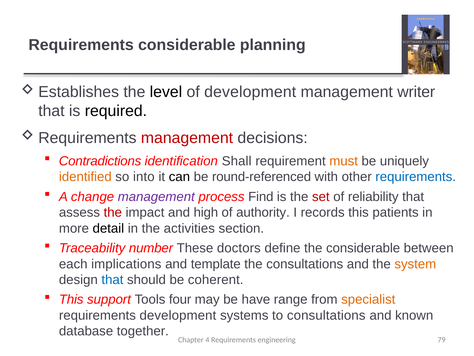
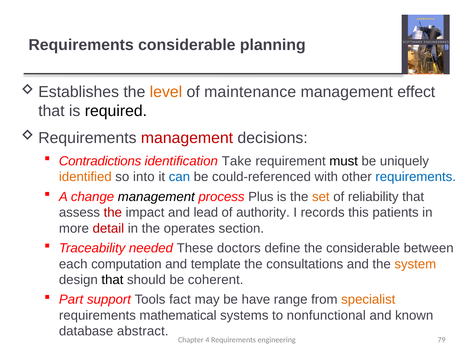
level colour: black -> orange
of development: development -> maintenance
writer: writer -> effect
Shall: Shall -> Take
must colour: orange -> black
can colour: black -> blue
round-referenced: round-referenced -> could-referenced
management at (156, 196) colour: purple -> black
Find: Find -> Plus
set colour: red -> orange
high: high -> lead
detail colour: black -> red
activities: activities -> operates
number: number -> needed
implications: implications -> computation
that at (112, 279) colour: blue -> black
This at (71, 299): This -> Part
four: four -> fact
requirements development: development -> mathematical
to consultations: consultations -> nonfunctional
together: together -> abstract
